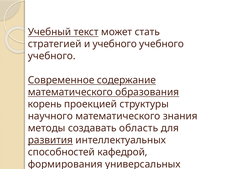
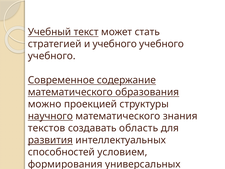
корень: корень -> можно
научного underline: none -> present
методы: методы -> текстов
кафедрой: кафедрой -> условием
